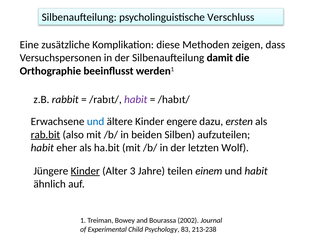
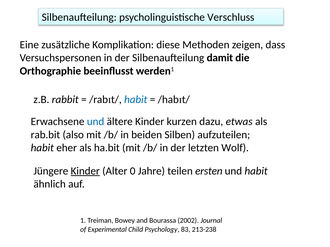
habit at (136, 100) colour: purple -> blue
engere: engere -> kurzen
ersten: ersten -> etwas
rab.bit underline: present -> none
3: 3 -> 0
einem: einem -> ersten
